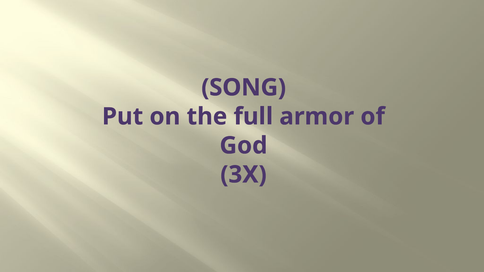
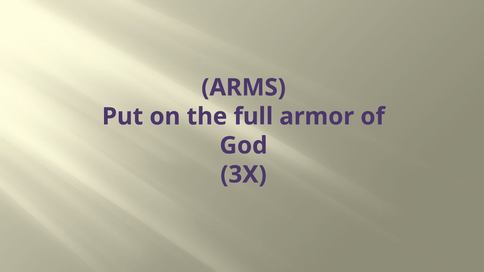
SONG: SONG -> ARMS
